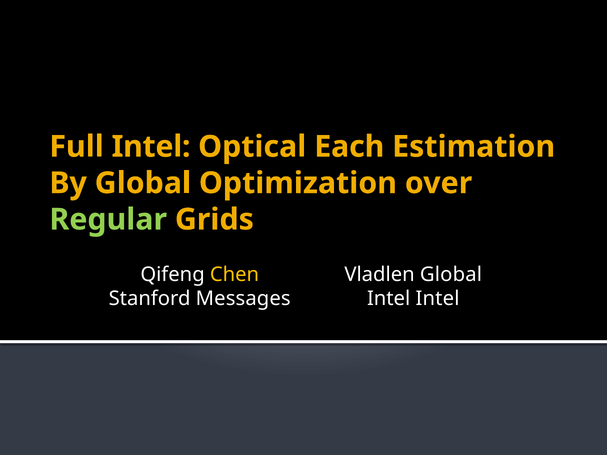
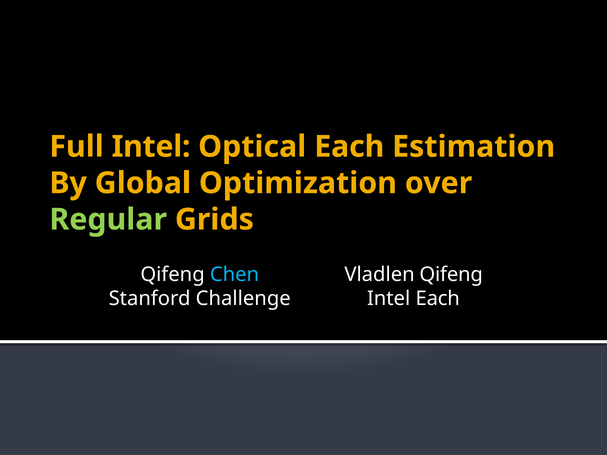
Chen colour: yellow -> light blue
Vladlen Global: Global -> Qifeng
Messages: Messages -> Challenge
Intel Intel: Intel -> Each
